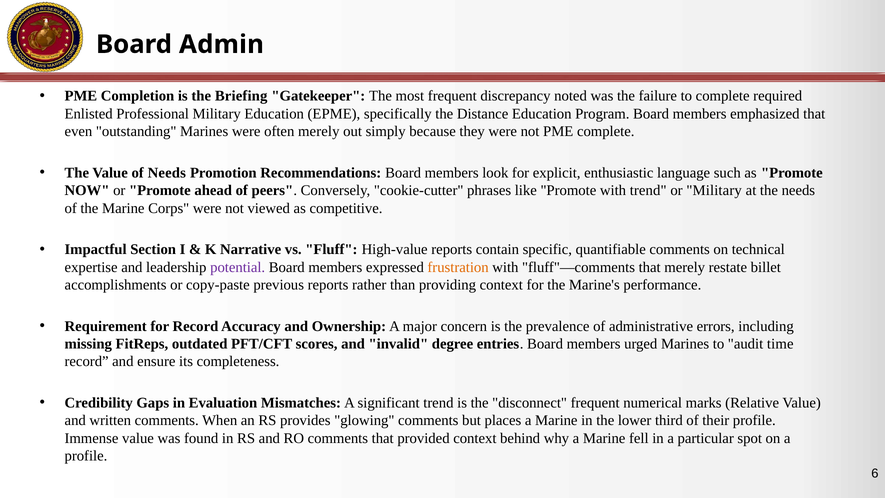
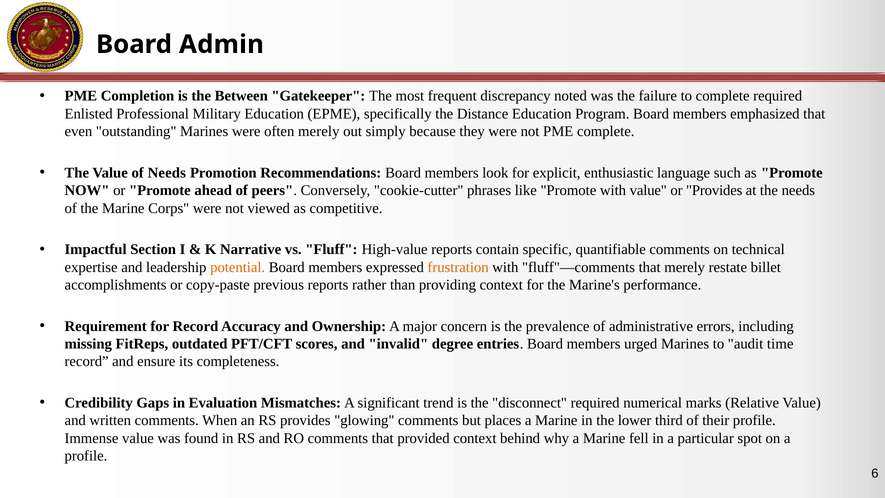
Briefing: Briefing -> Between
with trend: trend -> value
or Military: Military -> Provides
potential colour: purple -> orange
disconnect frequent: frequent -> required
